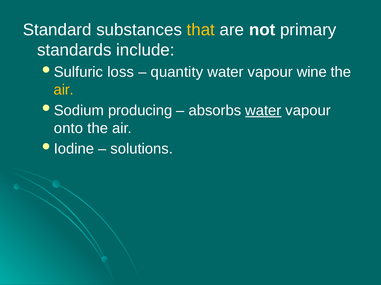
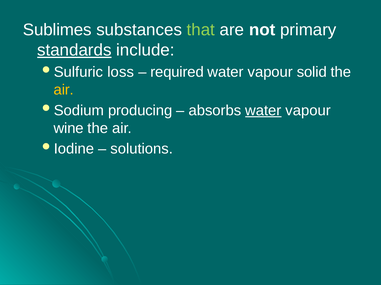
Standard: Standard -> Sublimes
that colour: yellow -> light green
standards underline: none -> present
quantity: quantity -> required
wine: wine -> solid
onto: onto -> wine
